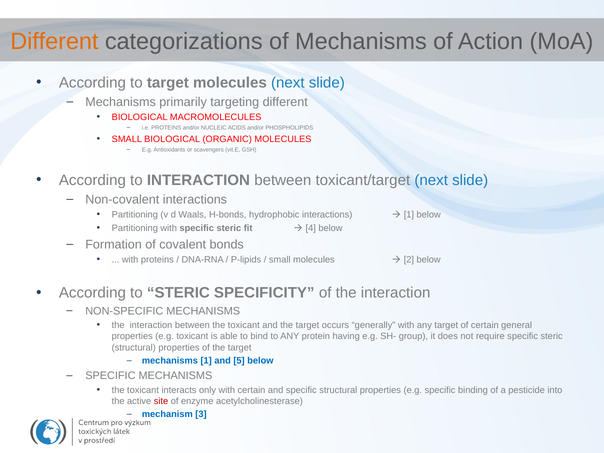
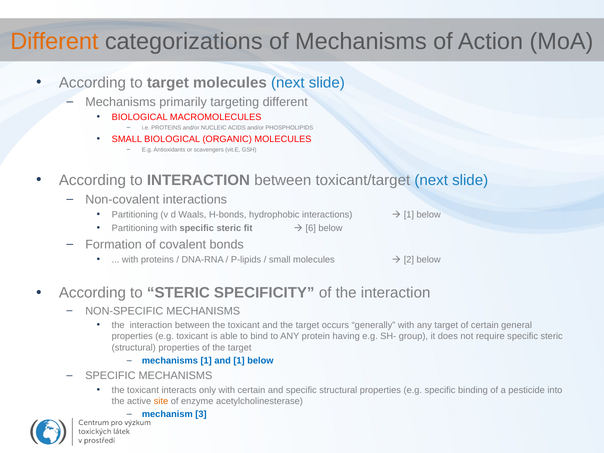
4: 4 -> 6
and 5: 5 -> 1
site colour: red -> orange
